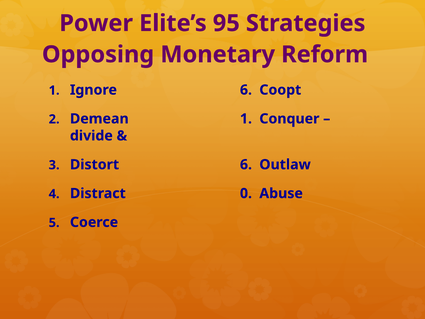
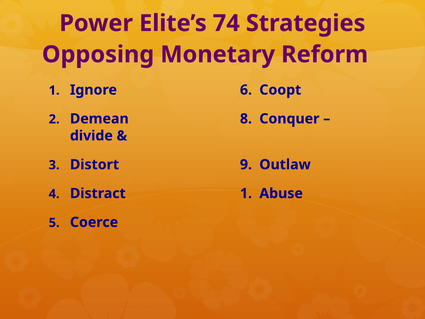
95: 95 -> 74
Demean 1: 1 -> 8
Distort 6: 6 -> 9
Distract 0: 0 -> 1
